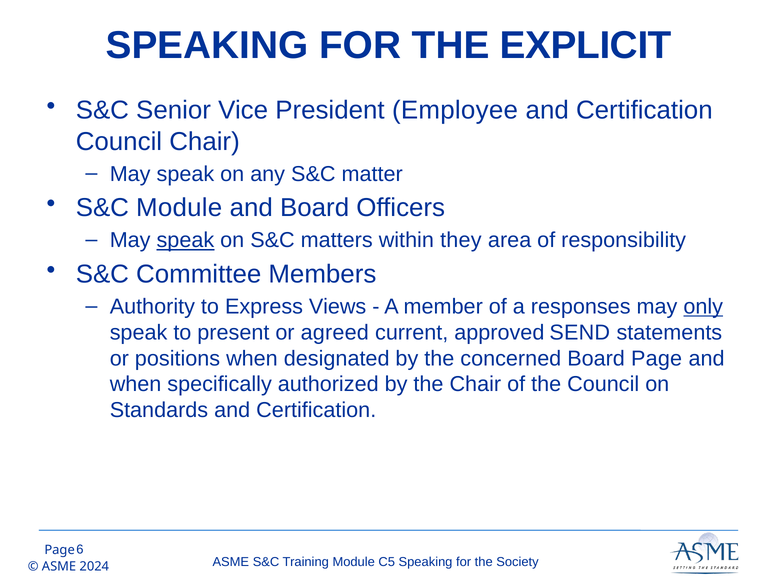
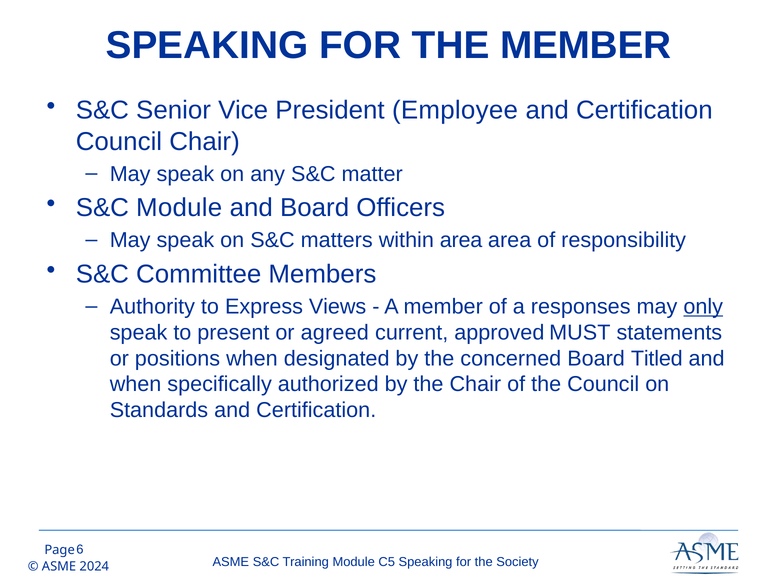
THE EXPLICIT: EXPLICIT -> MEMBER
speak at (185, 241) underline: present -> none
within they: they -> area
SEND: SEND -> MUST
Board Page: Page -> Titled
